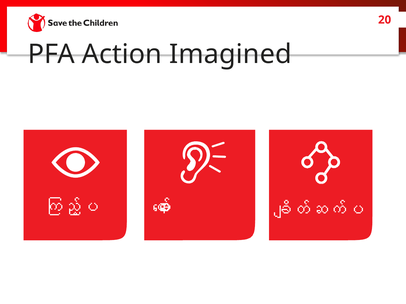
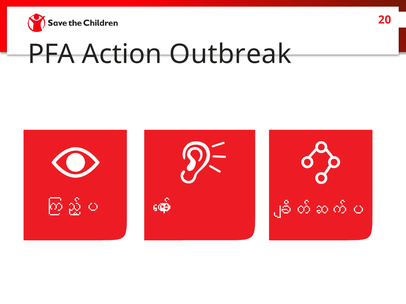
Imagined: Imagined -> Outbreak
